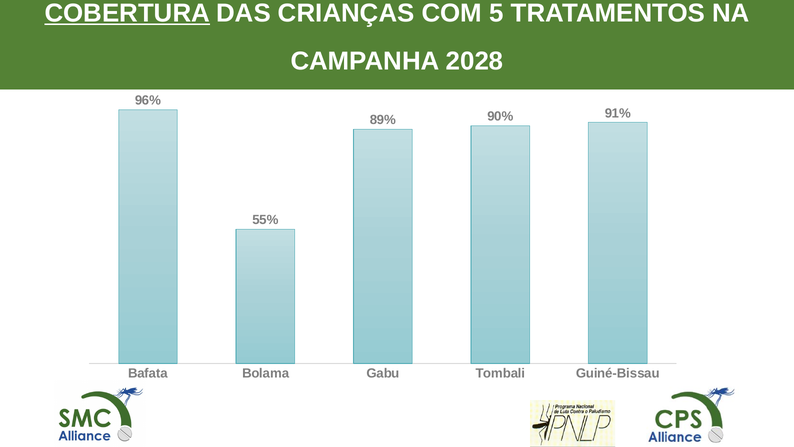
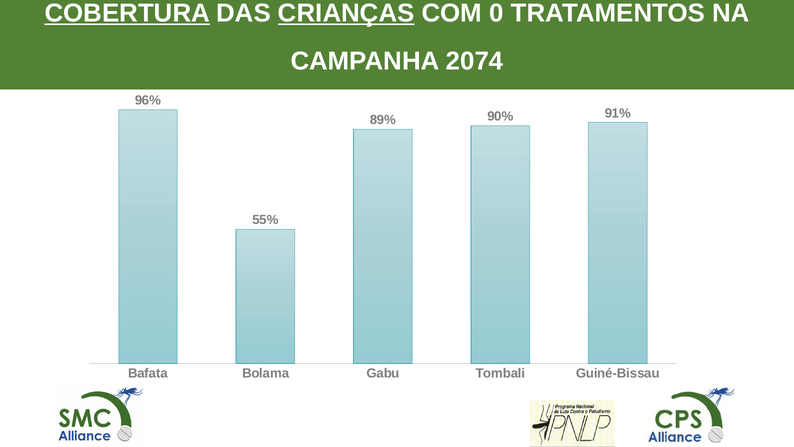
CRIANÇAS underline: none -> present
5: 5 -> 0
2028: 2028 -> 2074
